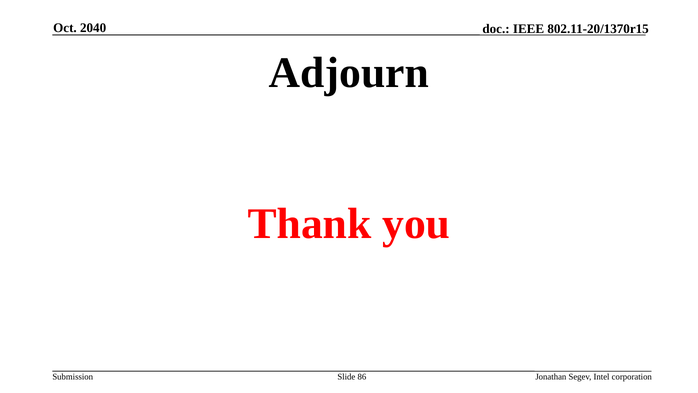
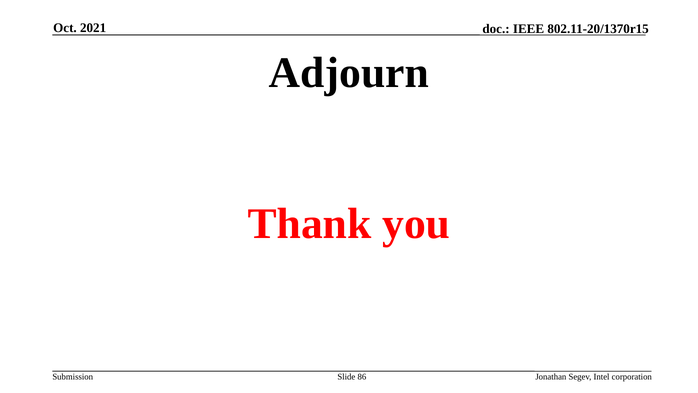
2040: 2040 -> 2021
